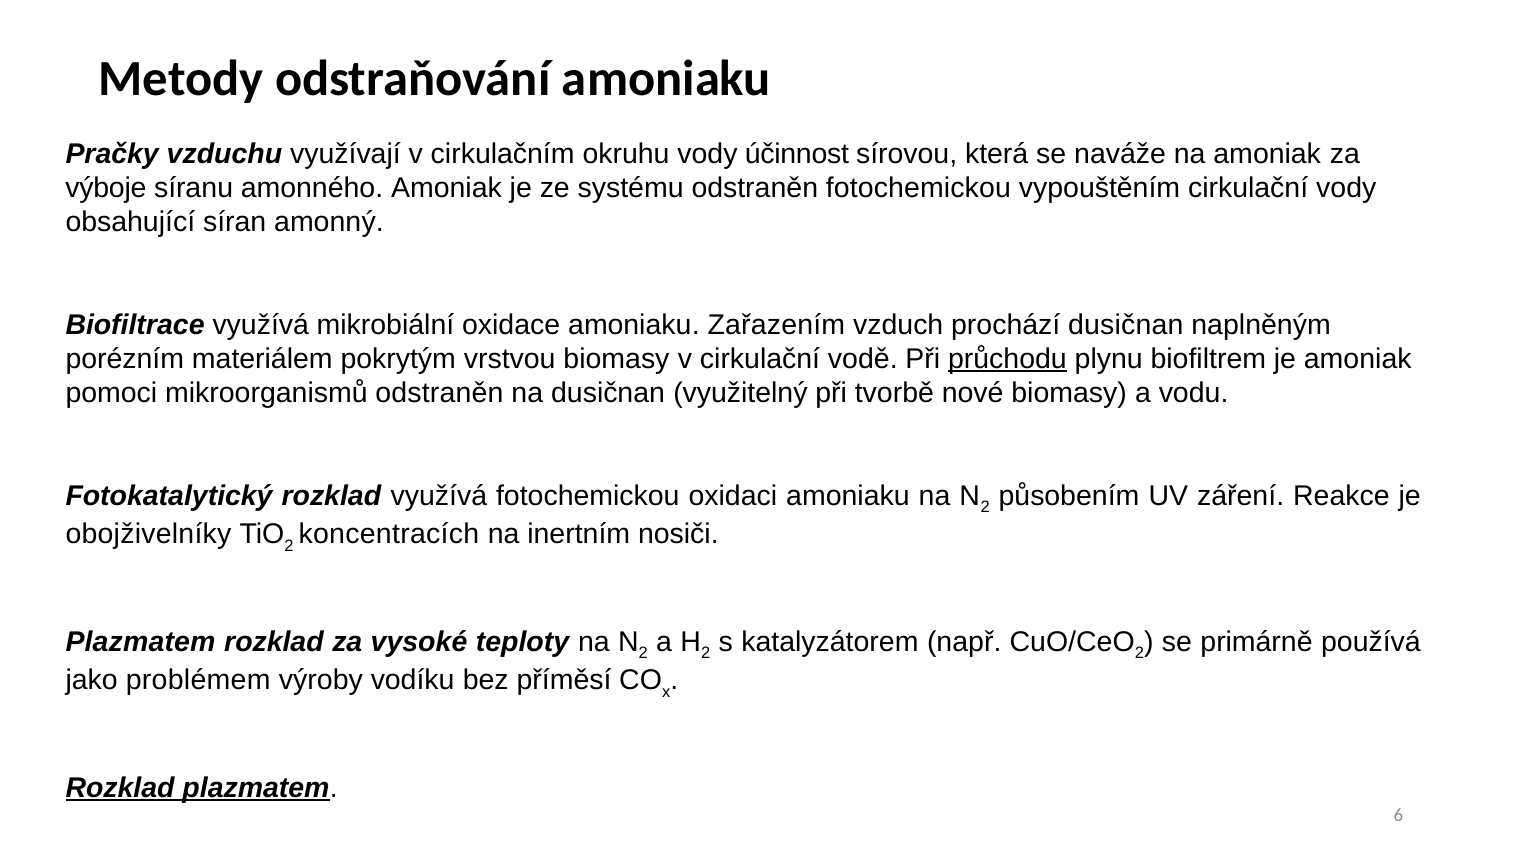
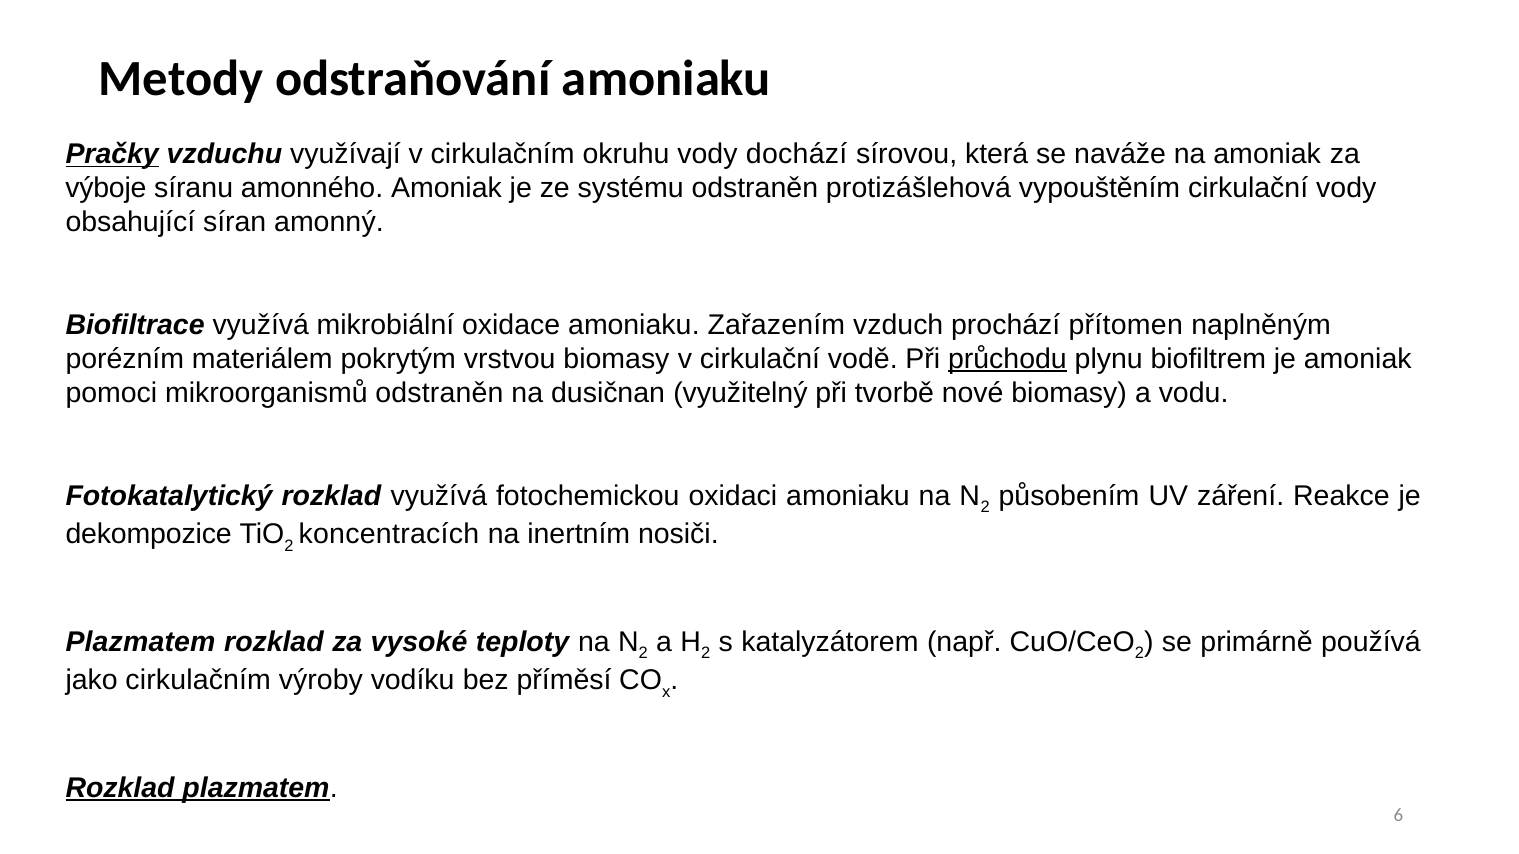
Pračky underline: none -> present
účinnost: účinnost -> dochází
odstraněn fotochemickou: fotochemickou -> protizášlehová
prochází dusičnan: dusičnan -> přítomen
obojživelníky: obojživelníky -> dekompozice
jako problémem: problémem -> cirkulačním
